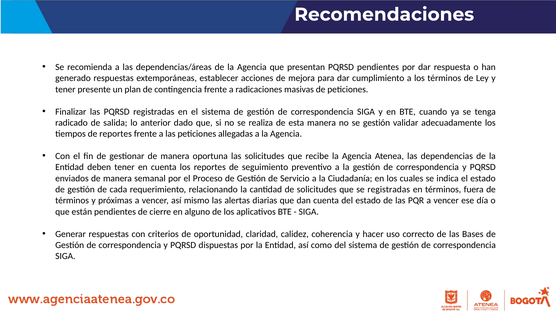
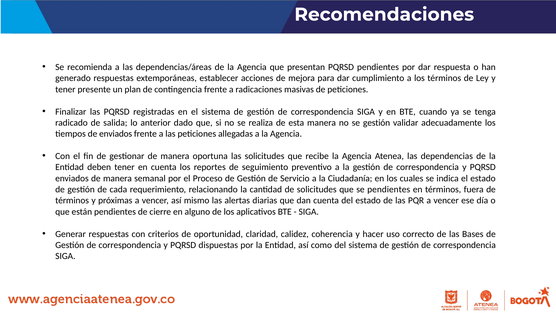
de reportes: reportes -> enviados
se registradas: registradas -> pendientes
